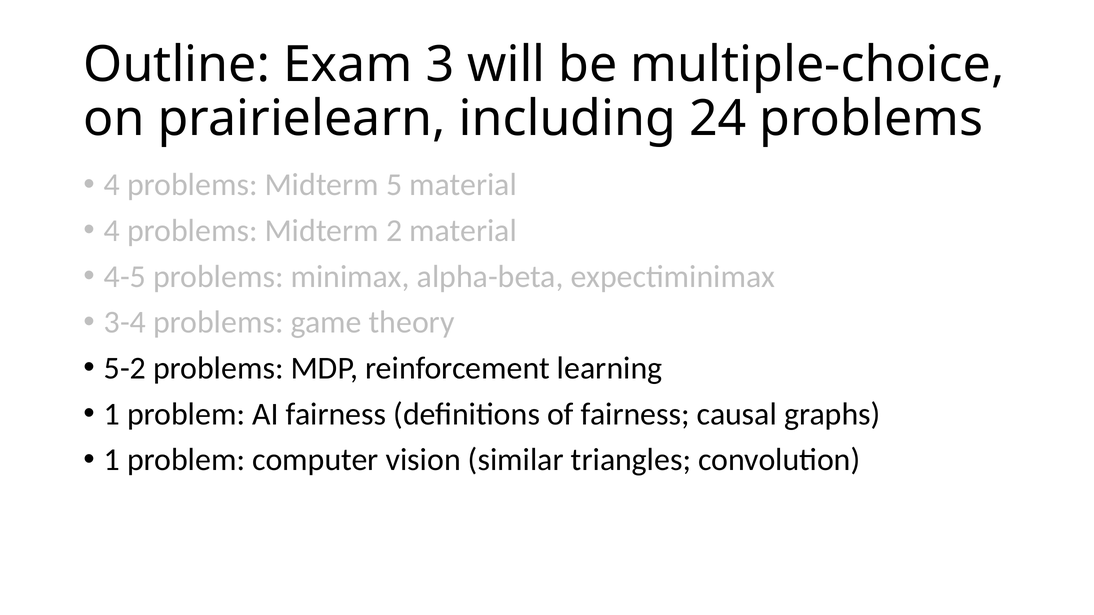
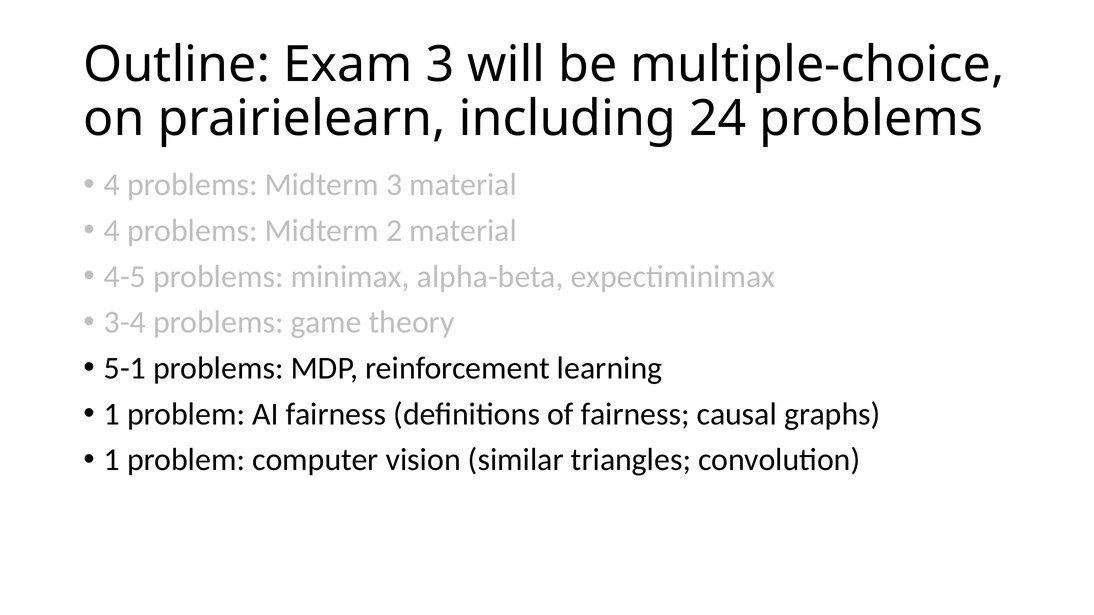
Midterm 5: 5 -> 3
5-2: 5-2 -> 5-1
